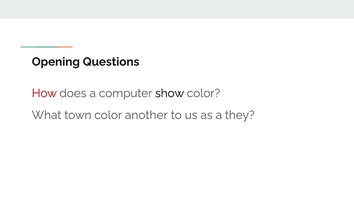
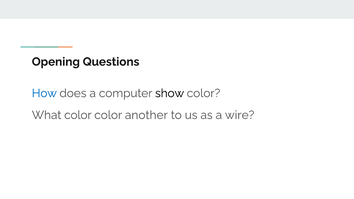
How colour: red -> blue
What town: town -> color
they: they -> wire
